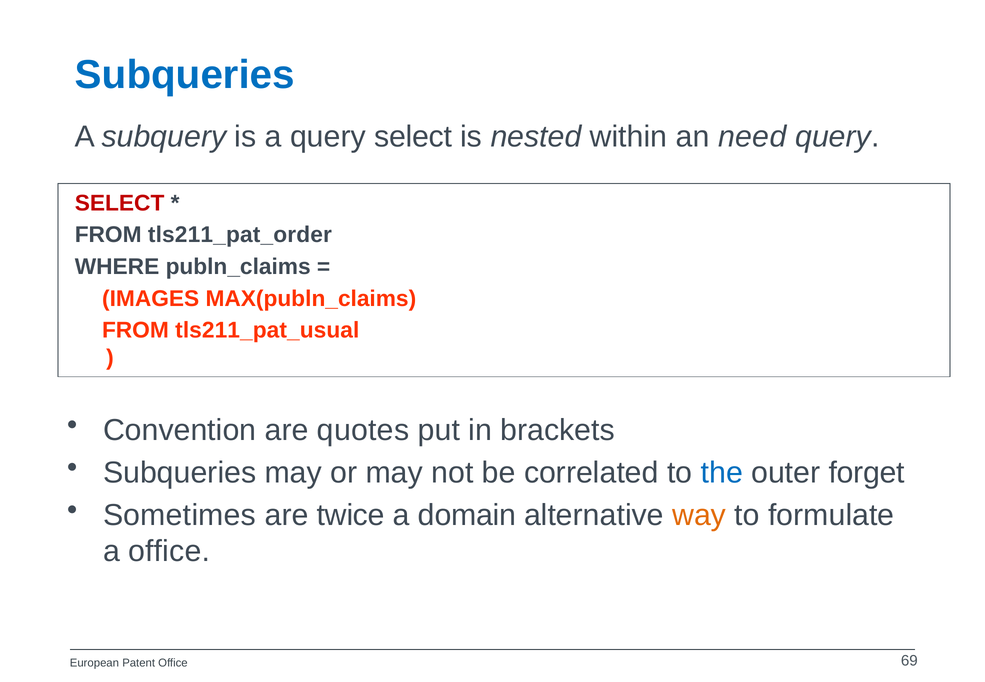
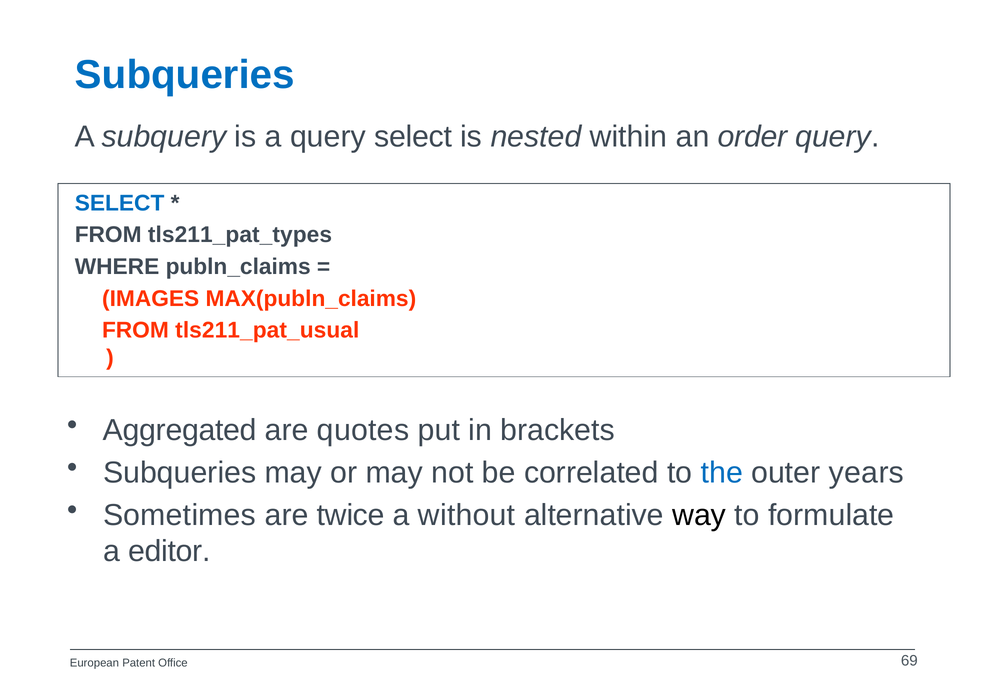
need: need -> order
SELECT at (120, 203) colour: red -> blue
tls211_pat_order: tls211_pat_order -> tls211_pat_types
Convention: Convention -> Aggregated
forget: forget -> years
domain: domain -> without
way colour: orange -> black
a office: office -> editor
